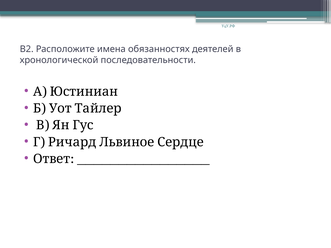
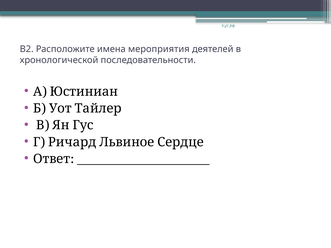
обязанностях: обязанностях -> мероприятия
